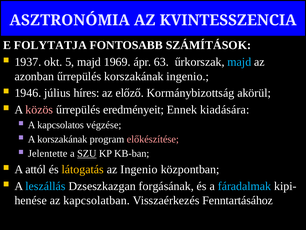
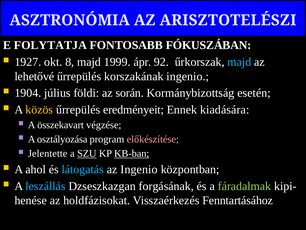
KVINTESSZENCIA: KVINTESSZENCIA -> ARISZTOTELÉSZI
SZÁMÍTÁSOK: SZÁMÍTÁSOK -> FÓKUSZÁBAN
1937: 1937 -> 1927
5: 5 -> 8
1969: 1969 -> 1999
63: 63 -> 92
azonban: azonban -> lehetővé
1946: 1946 -> 1904
híres: híres -> földi
előző: előző -> során
akörül: akörül -> esetén
közös colour: pink -> yellow
kapcsolatos: kapcsolatos -> összekavart
A korszakának: korszakának -> osztályozása
KB-ban underline: none -> present
attól: attól -> ahol
látogatás colour: yellow -> light blue
fáradalmak colour: light blue -> light green
kapcsolatban: kapcsolatban -> holdfázisokat
